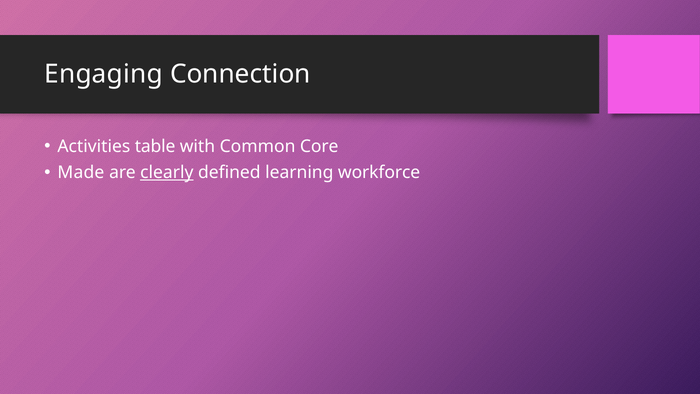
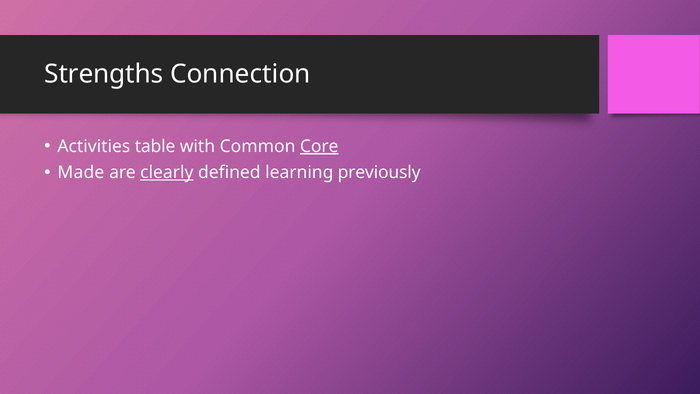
Engaging: Engaging -> Strengths
Core underline: none -> present
workforce: workforce -> previously
